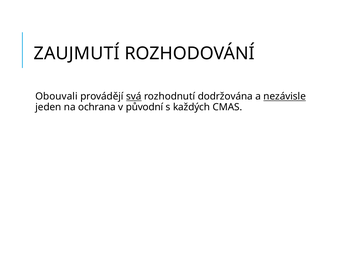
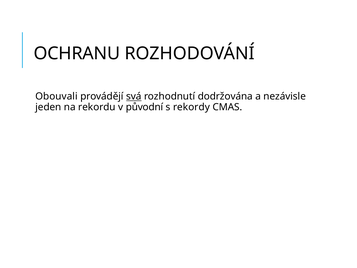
ZAUJMUTÍ: ZAUJMUTÍ -> OCHRANU
nezávisle underline: present -> none
ochrana: ochrana -> rekordu
každých: každých -> rekordy
